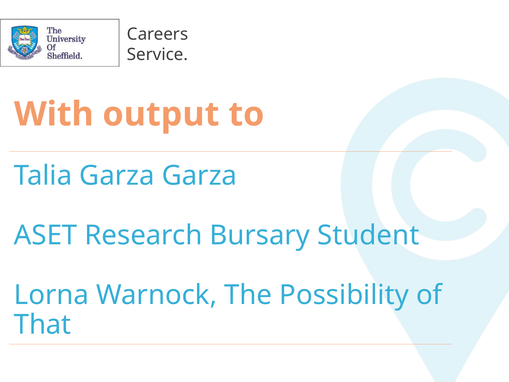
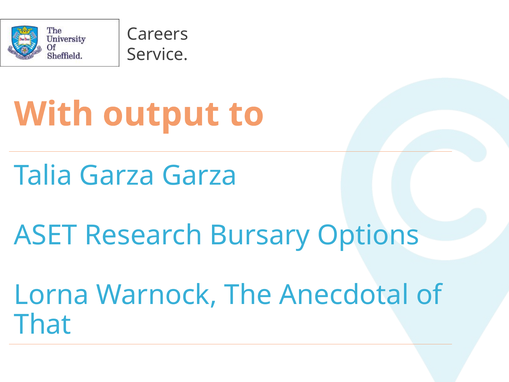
Student: Student -> Options
Possibility: Possibility -> Anecdotal
